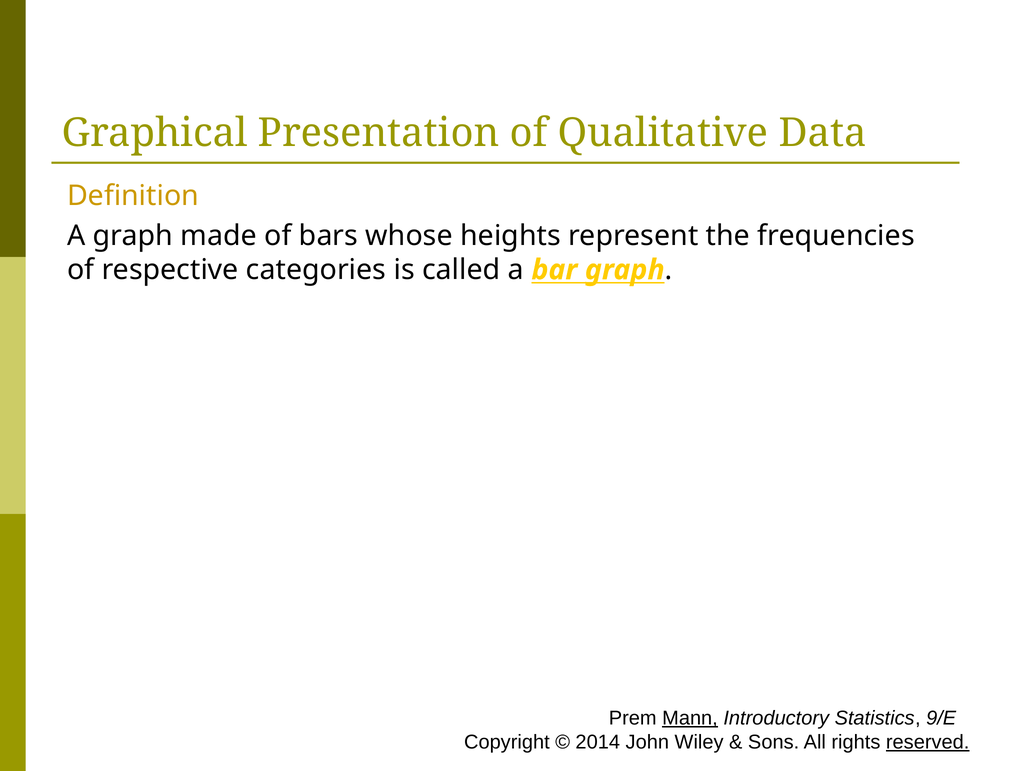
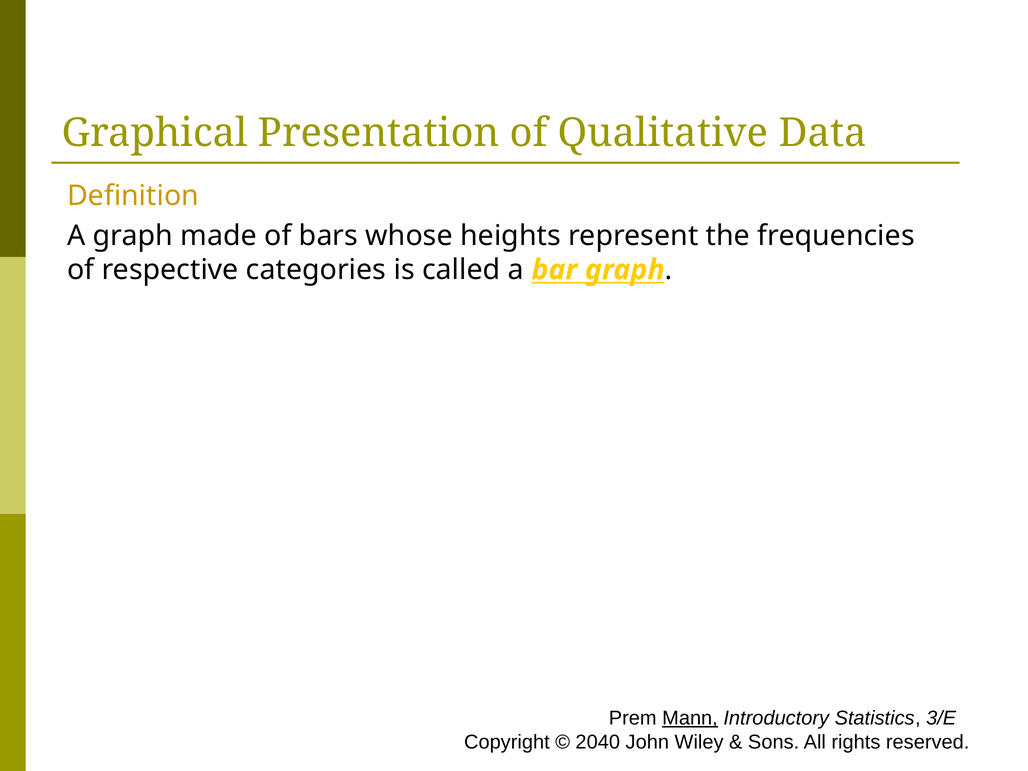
9/E: 9/E -> 3/E
2014: 2014 -> 2040
reserved underline: present -> none
